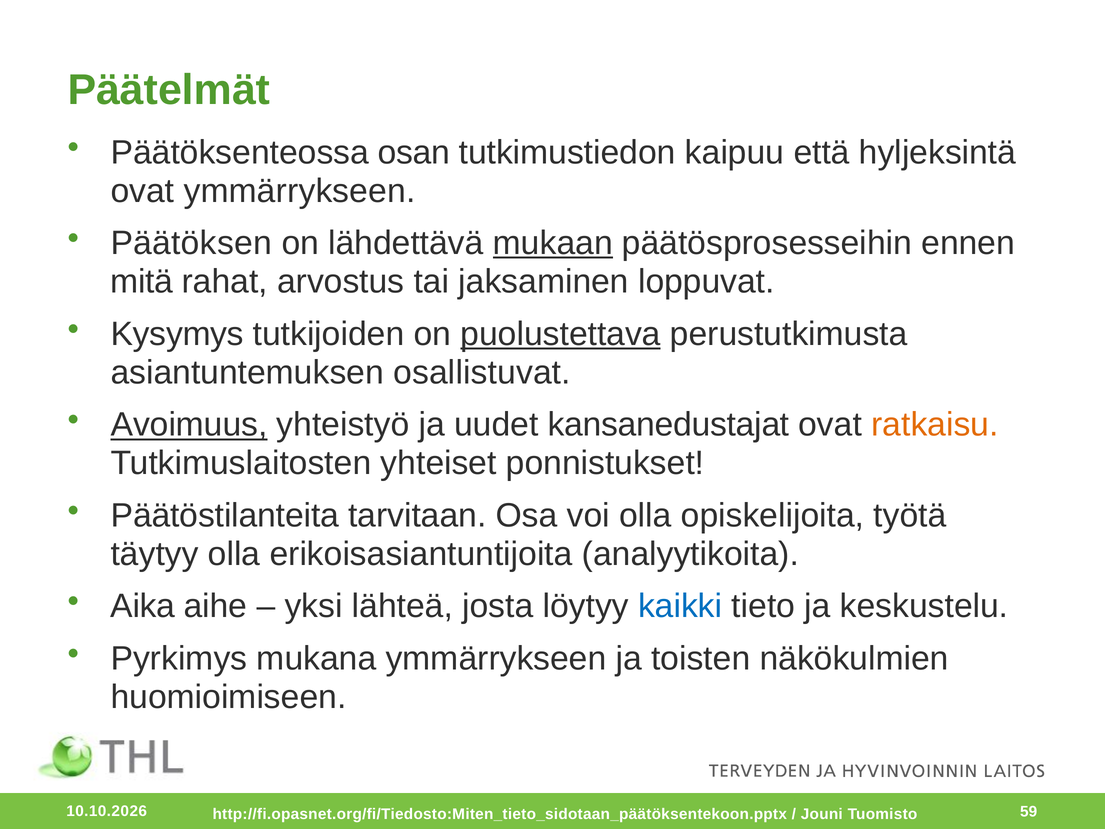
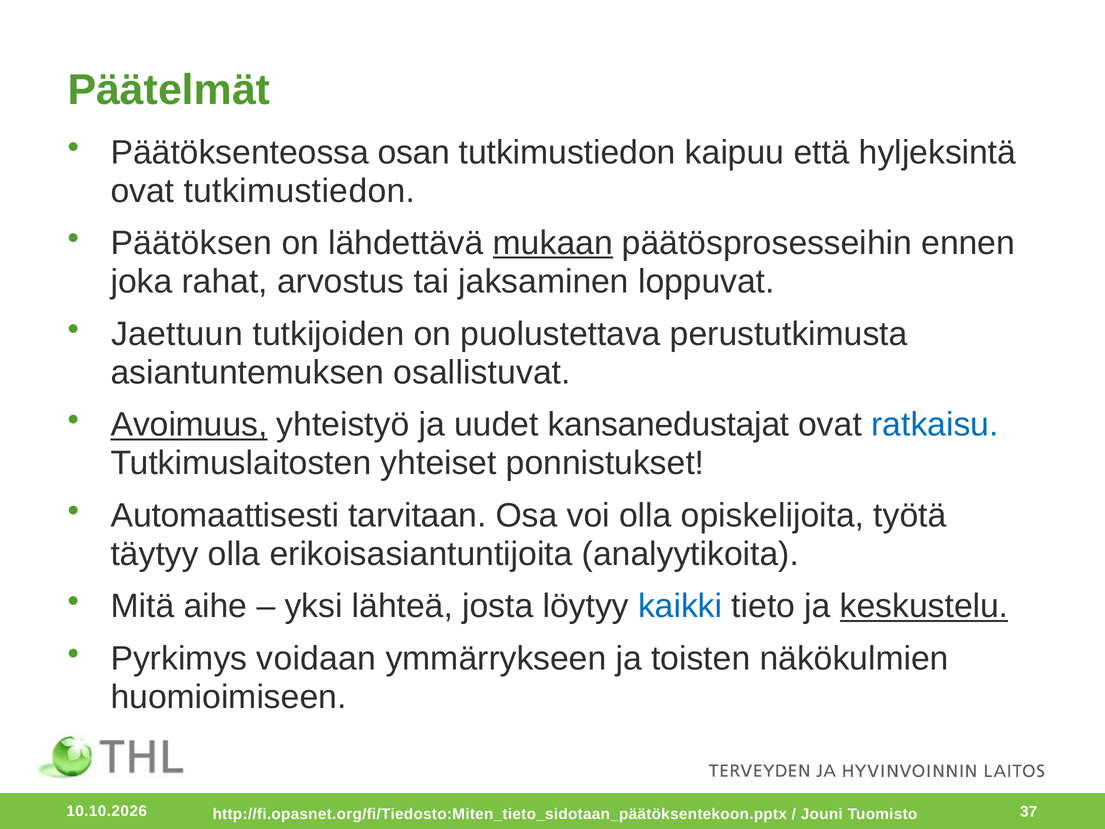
ovat ymmärrykseen: ymmärrykseen -> tutkimustiedon
mitä: mitä -> joka
Kysymys: Kysymys -> Jaettuun
puolustettava underline: present -> none
ratkaisu colour: orange -> blue
Päätöstilanteita: Päätöstilanteita -> Automaattisesti
Aika: Aika -> Mitä
keskustelu underline: none -> present
mukana: mukana -> voidaan
59: 59 -> 37
